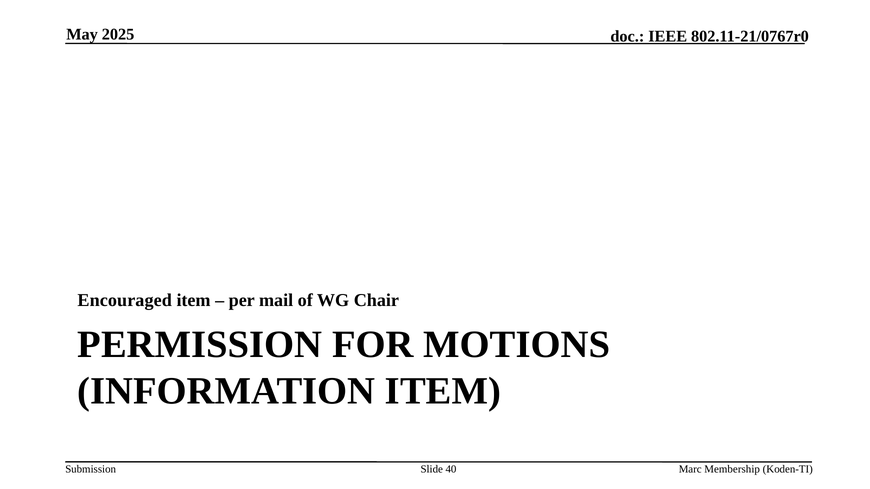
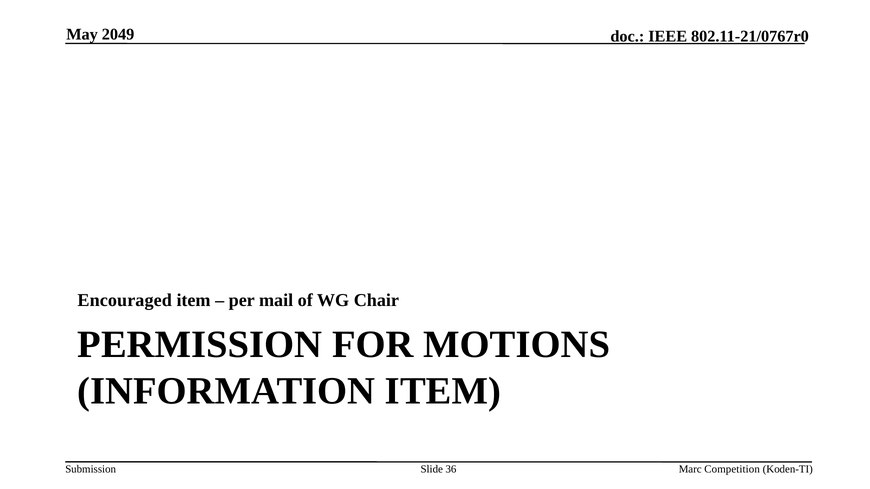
2025: 2025 -> 2049
40: 40 -> 36
Membership: Membership -> Competition
